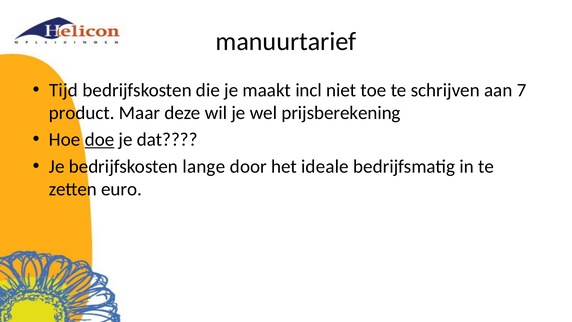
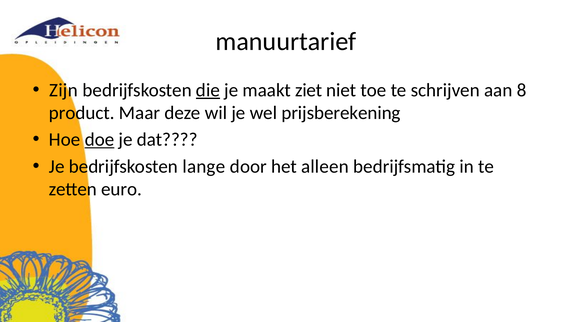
Tijd: Tijd -> Zijn
die underline: none -> present
incl: incl -> ziet
7: 7 -> 8
ideale: ideale -> alleen
